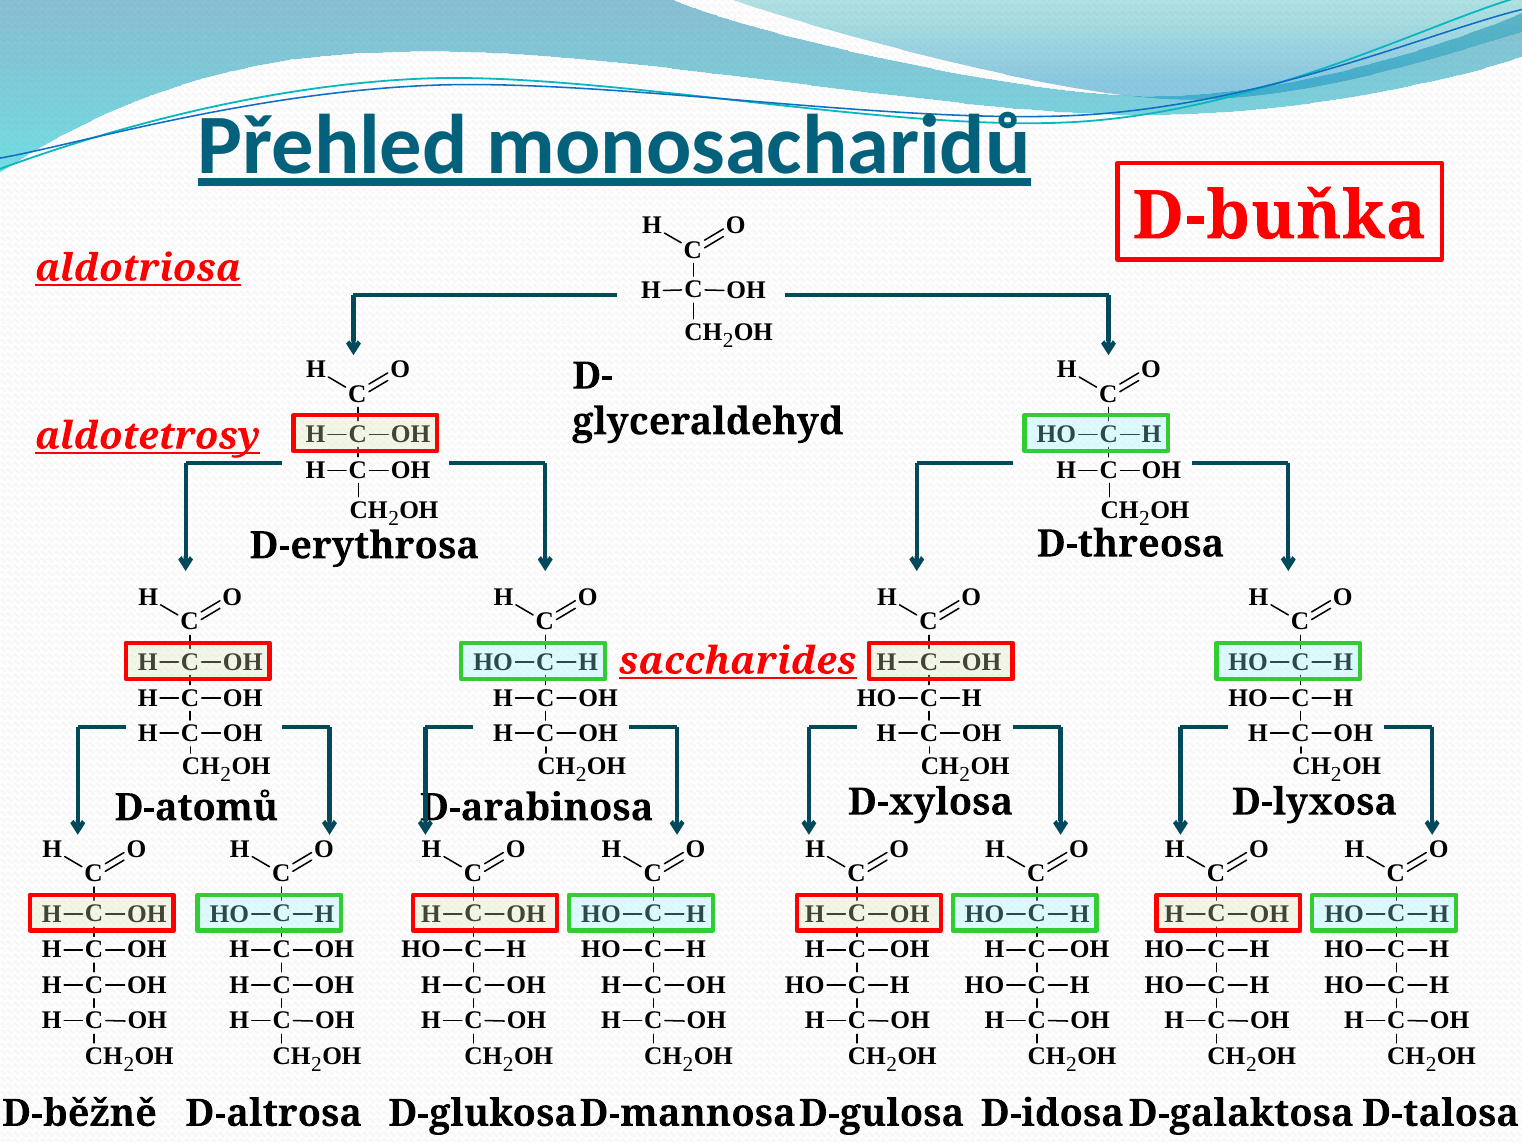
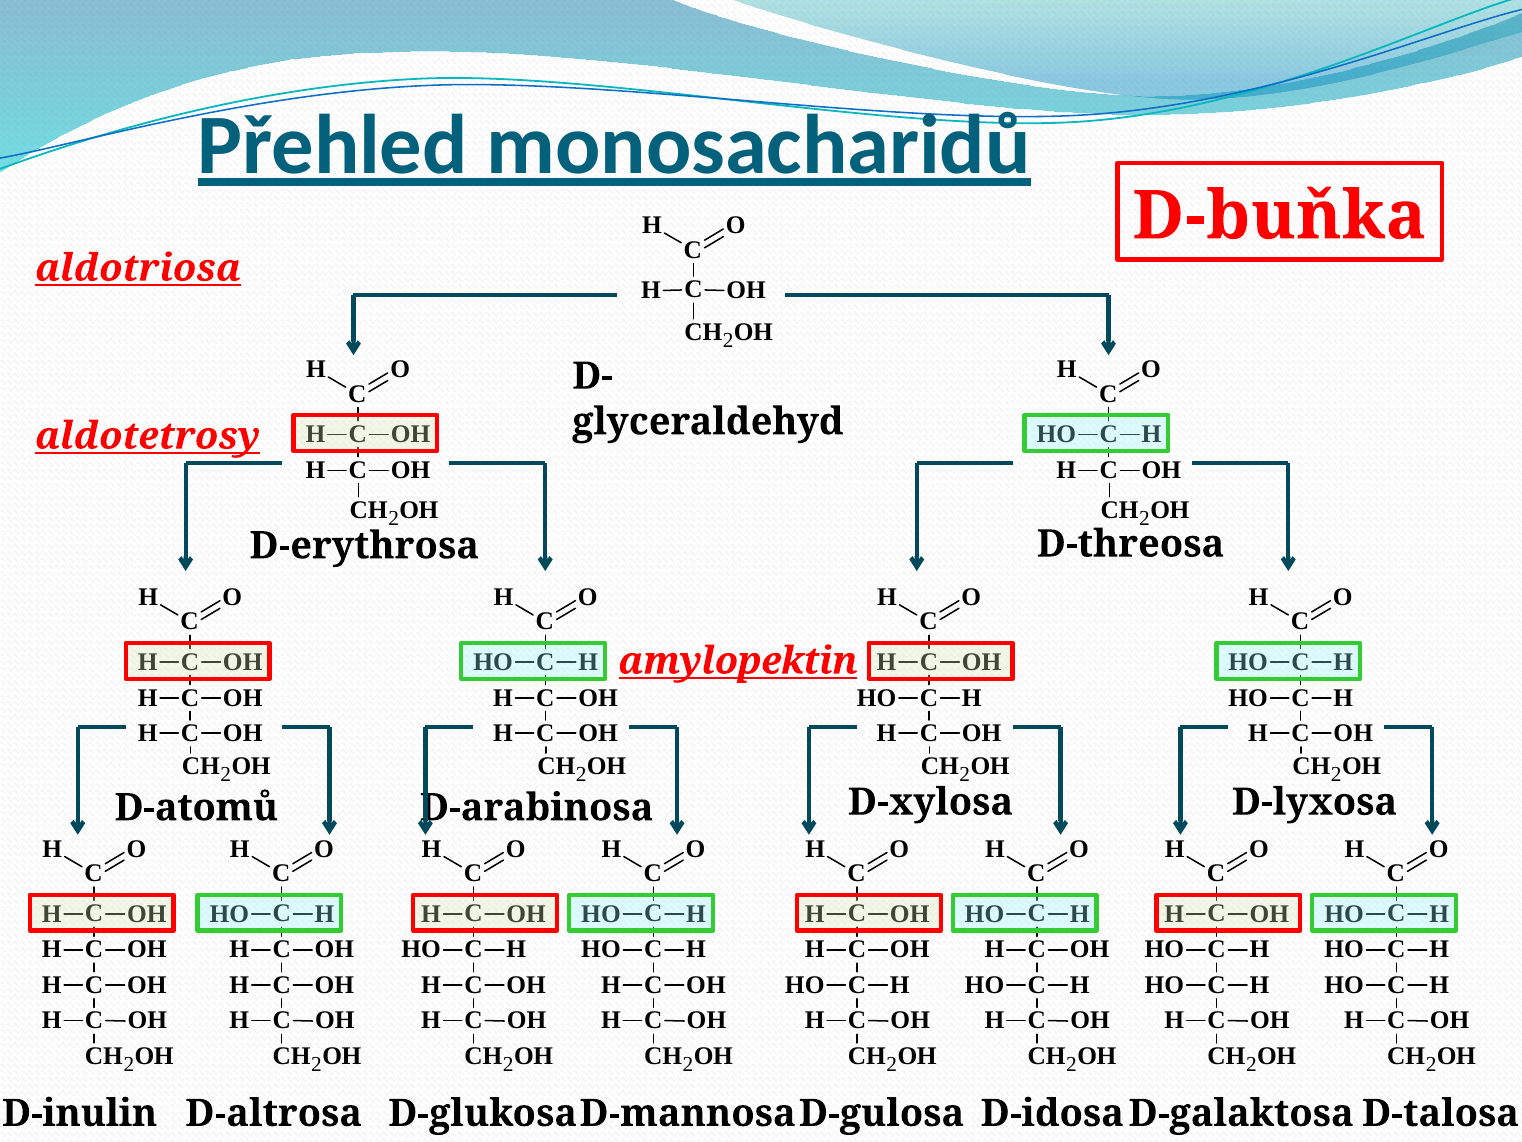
saccharides: saccharides -> amylopektin
D-běžně: D-běžně -> D-inulin
